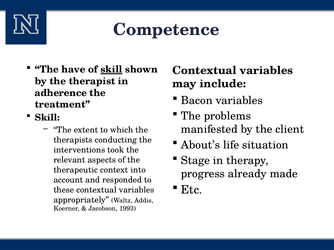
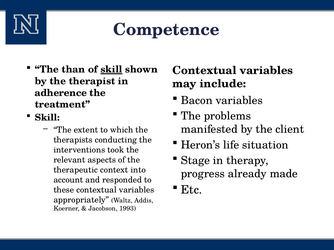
have: have -> than
About’s: About’s -> Heron’s
